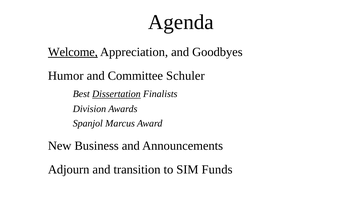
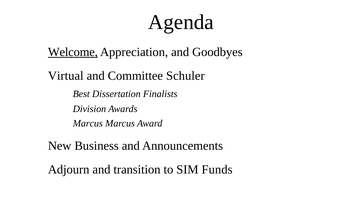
Humor: Humor -> Virtual
Dissertation underline: present -> none
Spanjol at (88, 123): Spanjol -> Marcus
